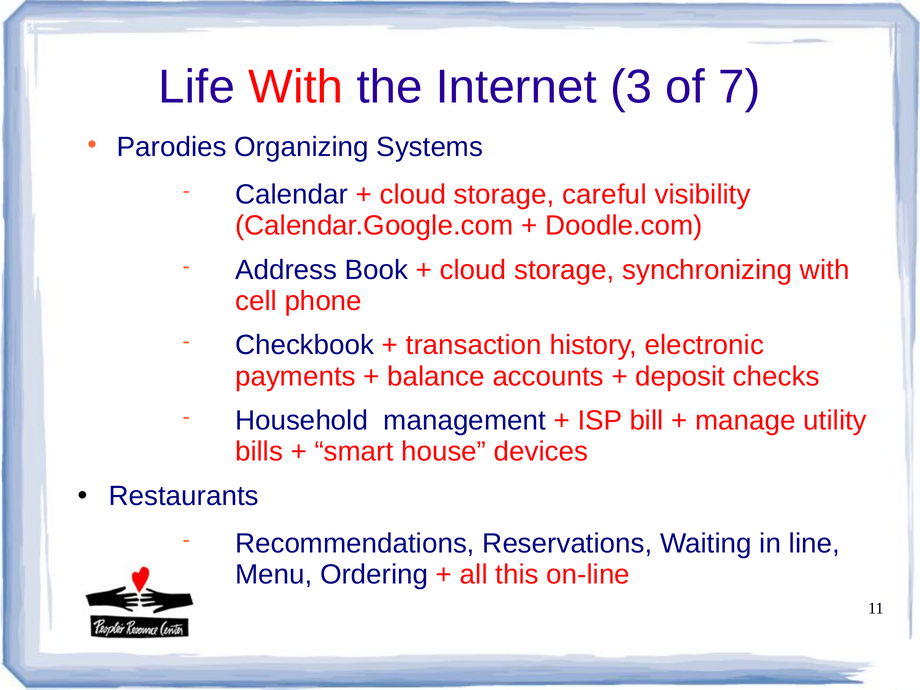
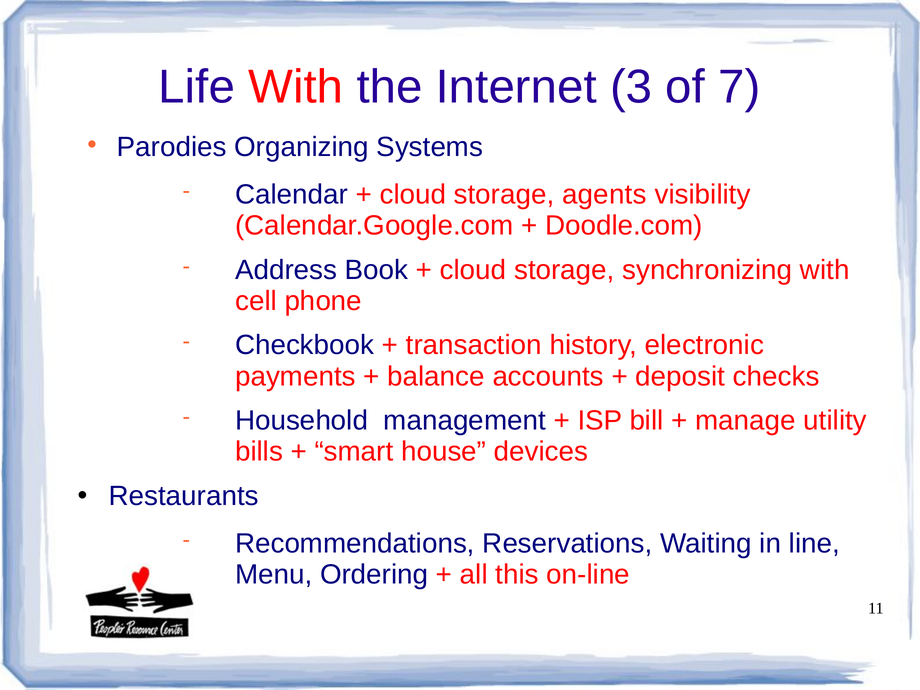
careful: careful -> agents
